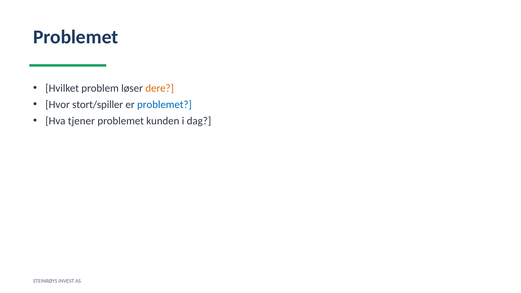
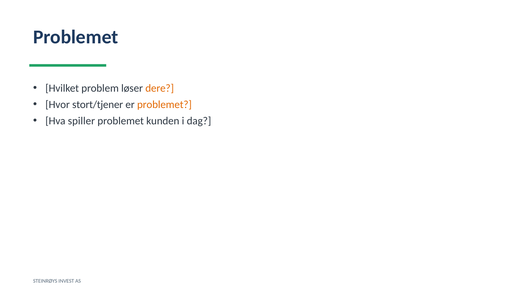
stort/spiller: stort/spiller -> stort/tjener
problemet at (164, 105) colour: blue -> orange
tjener: tjener -> spiller
